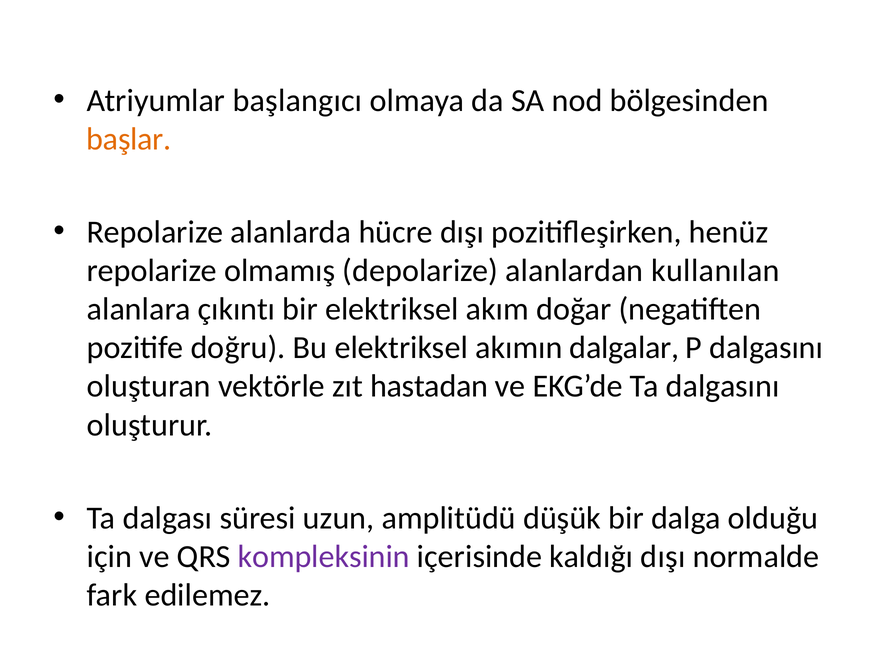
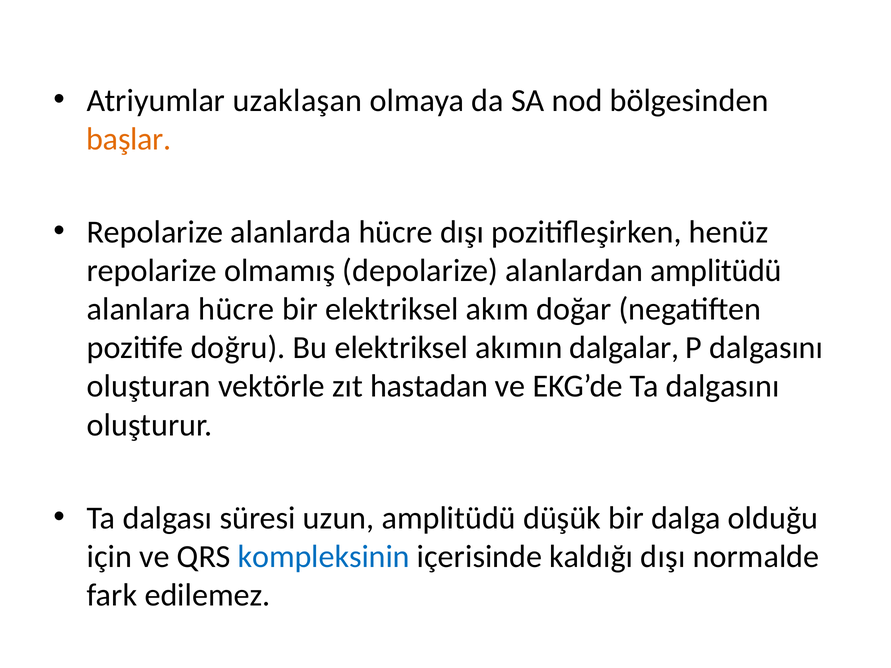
başlangıcı: başlangıcı -> uzaklaşan
alanlardan kullanılan: kullanılan -> amplitüdü
alanlara çıkıntı: çıkıntı -> hücre
kompleksinin colour: purple -> blue
